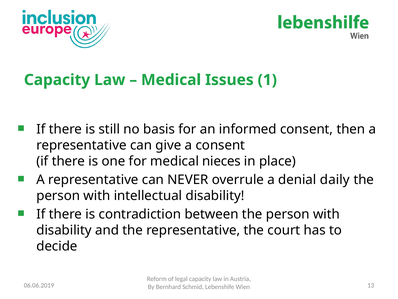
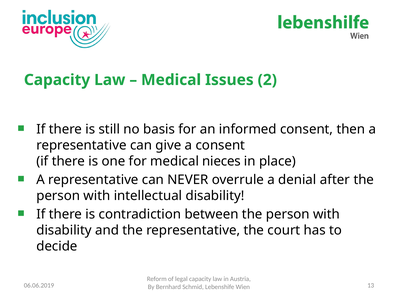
1: 1 -> 2
daily: daily -> after
